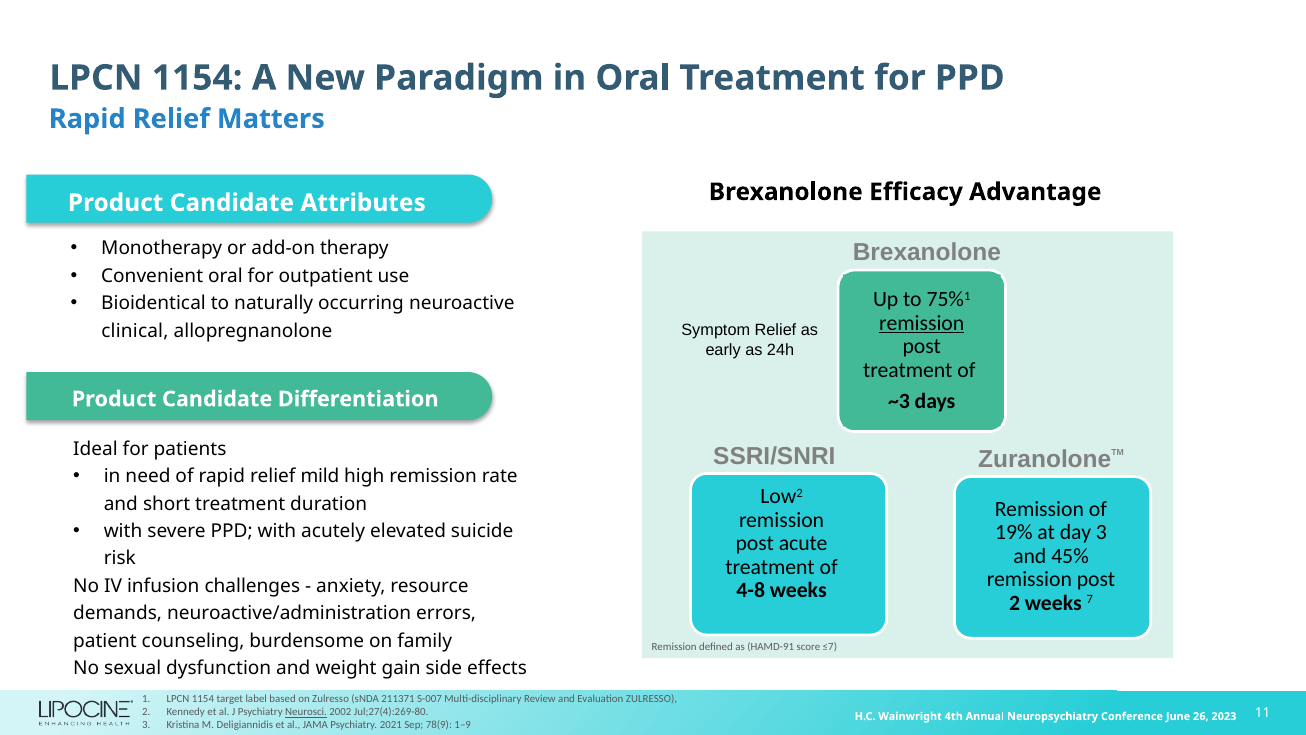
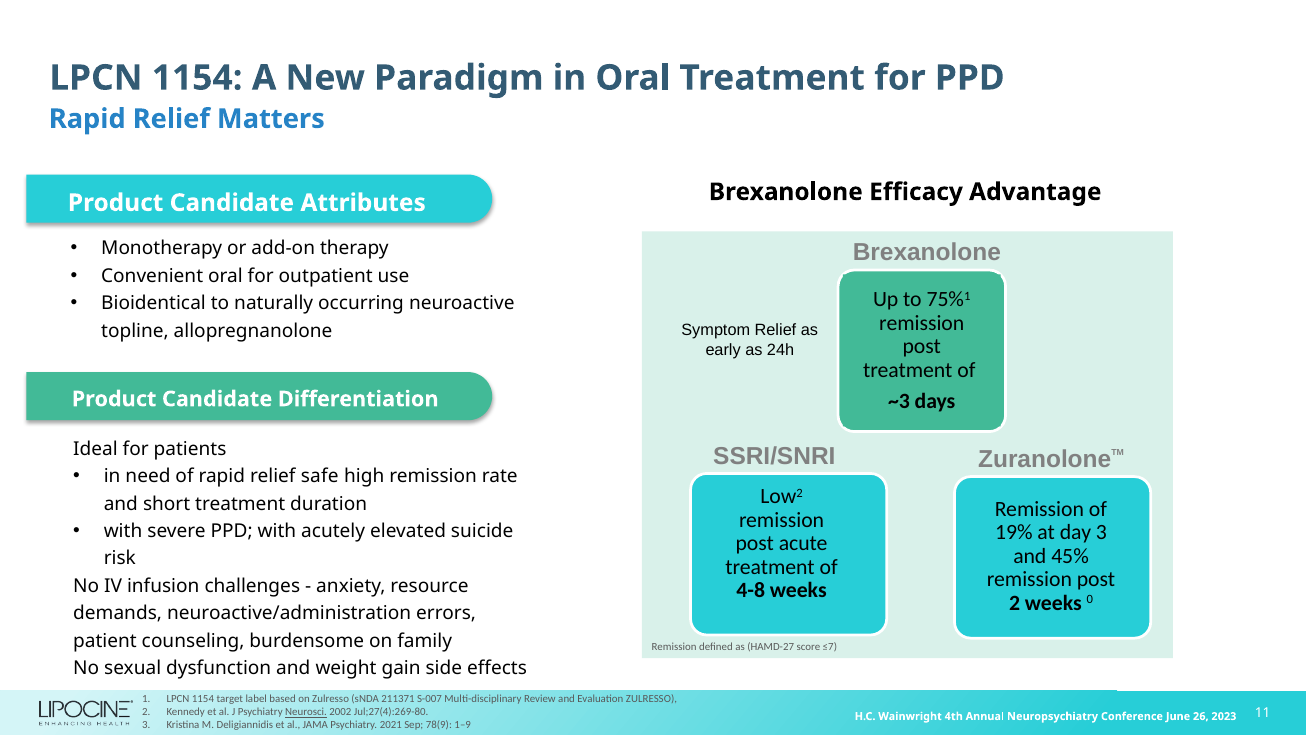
remission at (922, 323) underline: present -> none
clinical: clinical -> topline
mild: mild -> safe
7: 7 -> 0
HAMD-91: HAMD-91 -> HAMD-27
